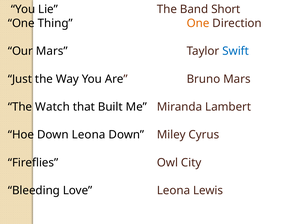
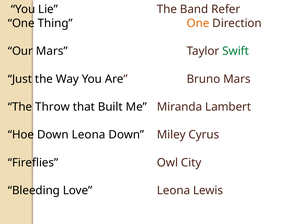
Short: Short -> Refer
Swift colour: blue -> green
Watch: Watch -> Throw
